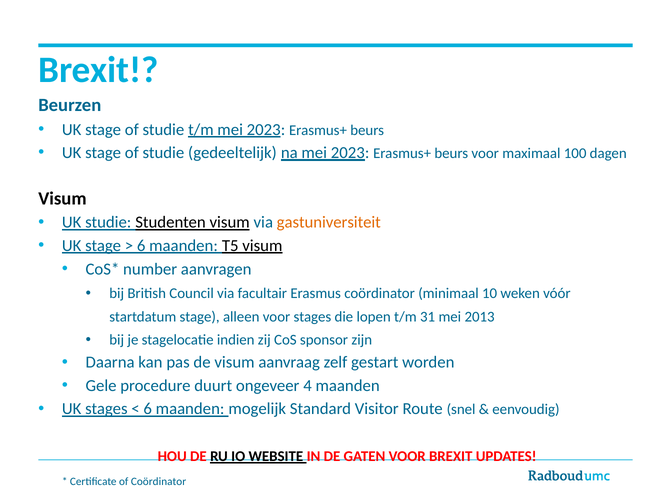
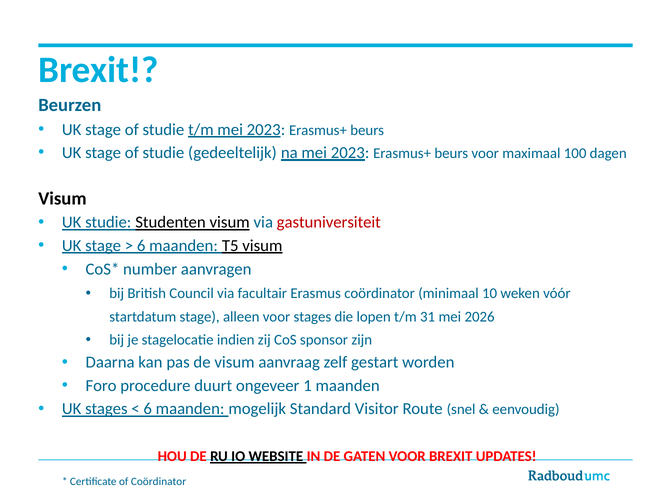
gastuniversiteit colour: orange -> red
2013: 2013 -> 2026
Gele: Gele -> Foro
4: 4 -> 1
